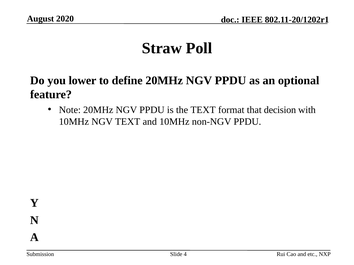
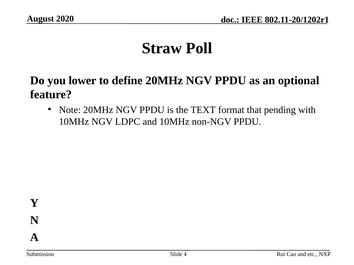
decision: decision -> pending
NGV TEXT: TEXT -> LDPC
